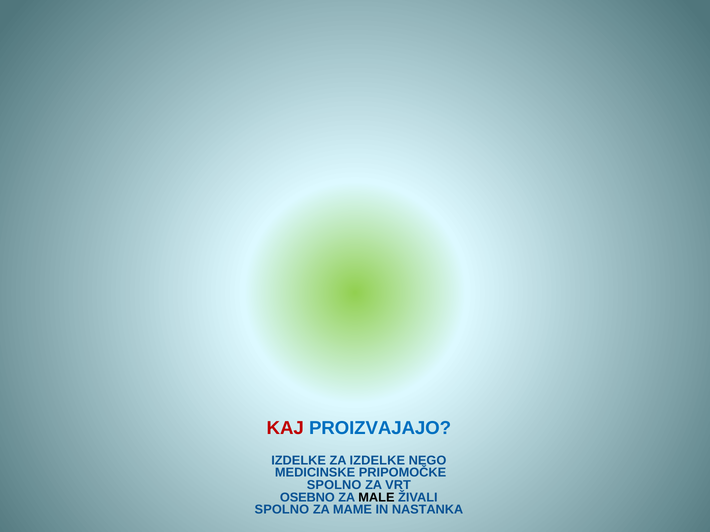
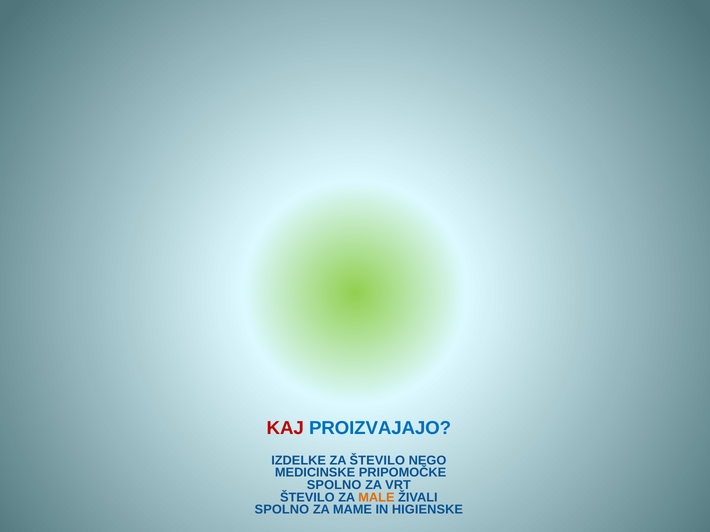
ZA IZDELKE: IZDELKE -> ŠTEVILO
OSEBNO at (307, 498): OSEBNO -> ŠTEVILO
MALE colour: black -> orange
NASTANKA: NASTANKA -> HIGIENSKE
